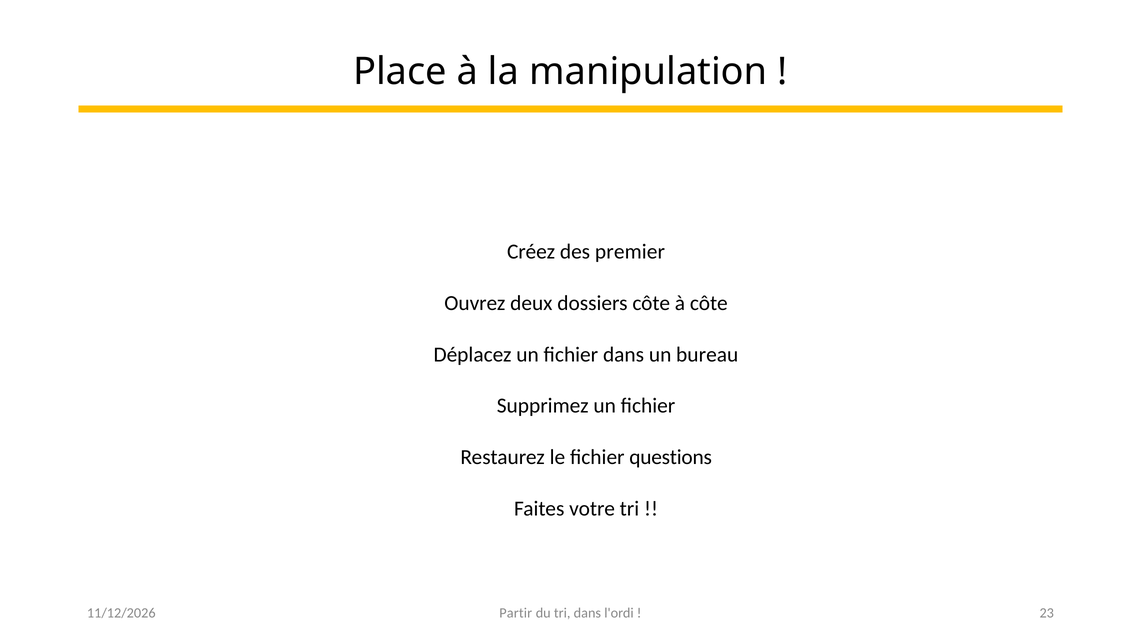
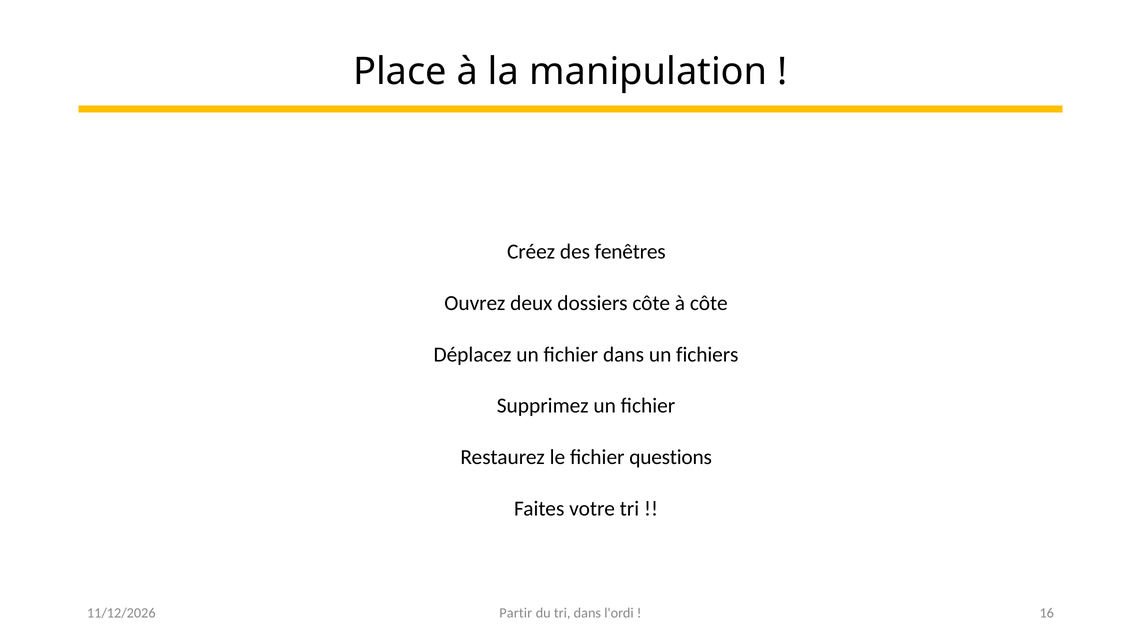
premier: premier -> fenêtres
bureau: bureau -> fichiers
23: 23 -> 16
